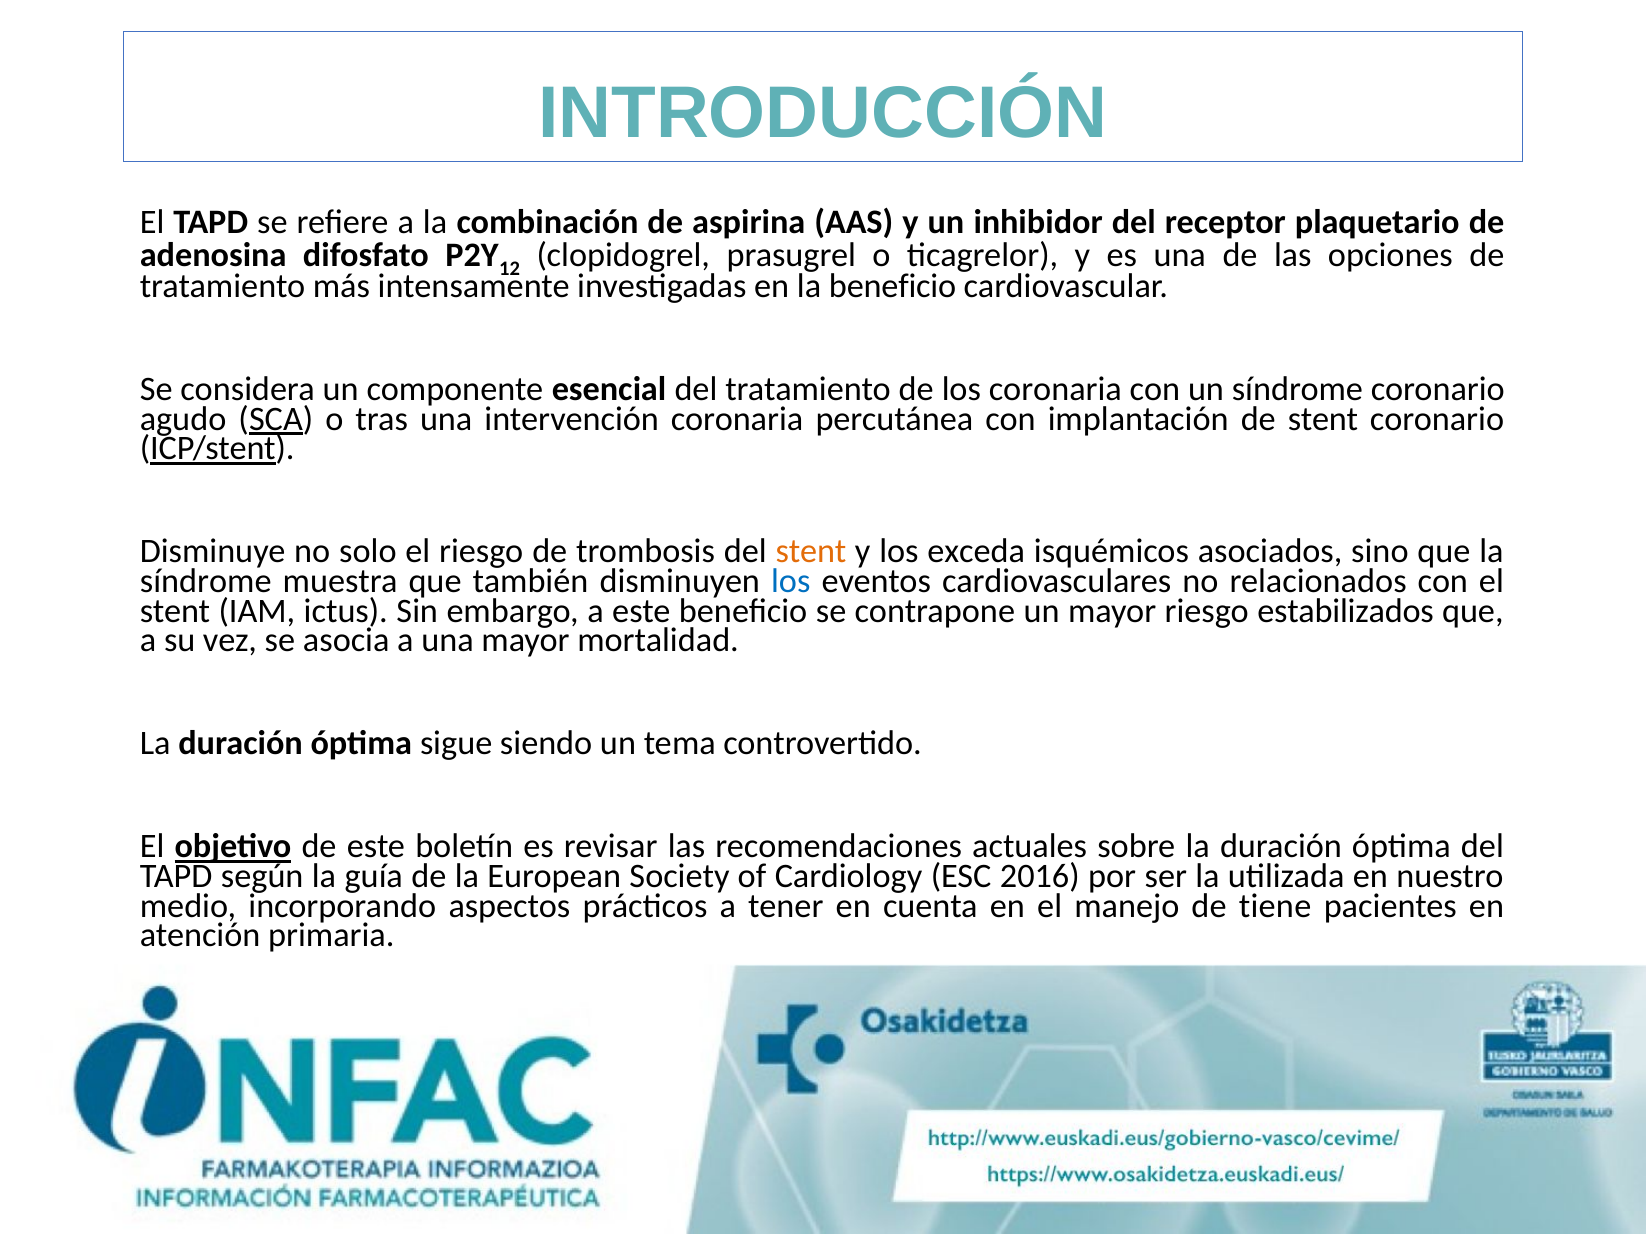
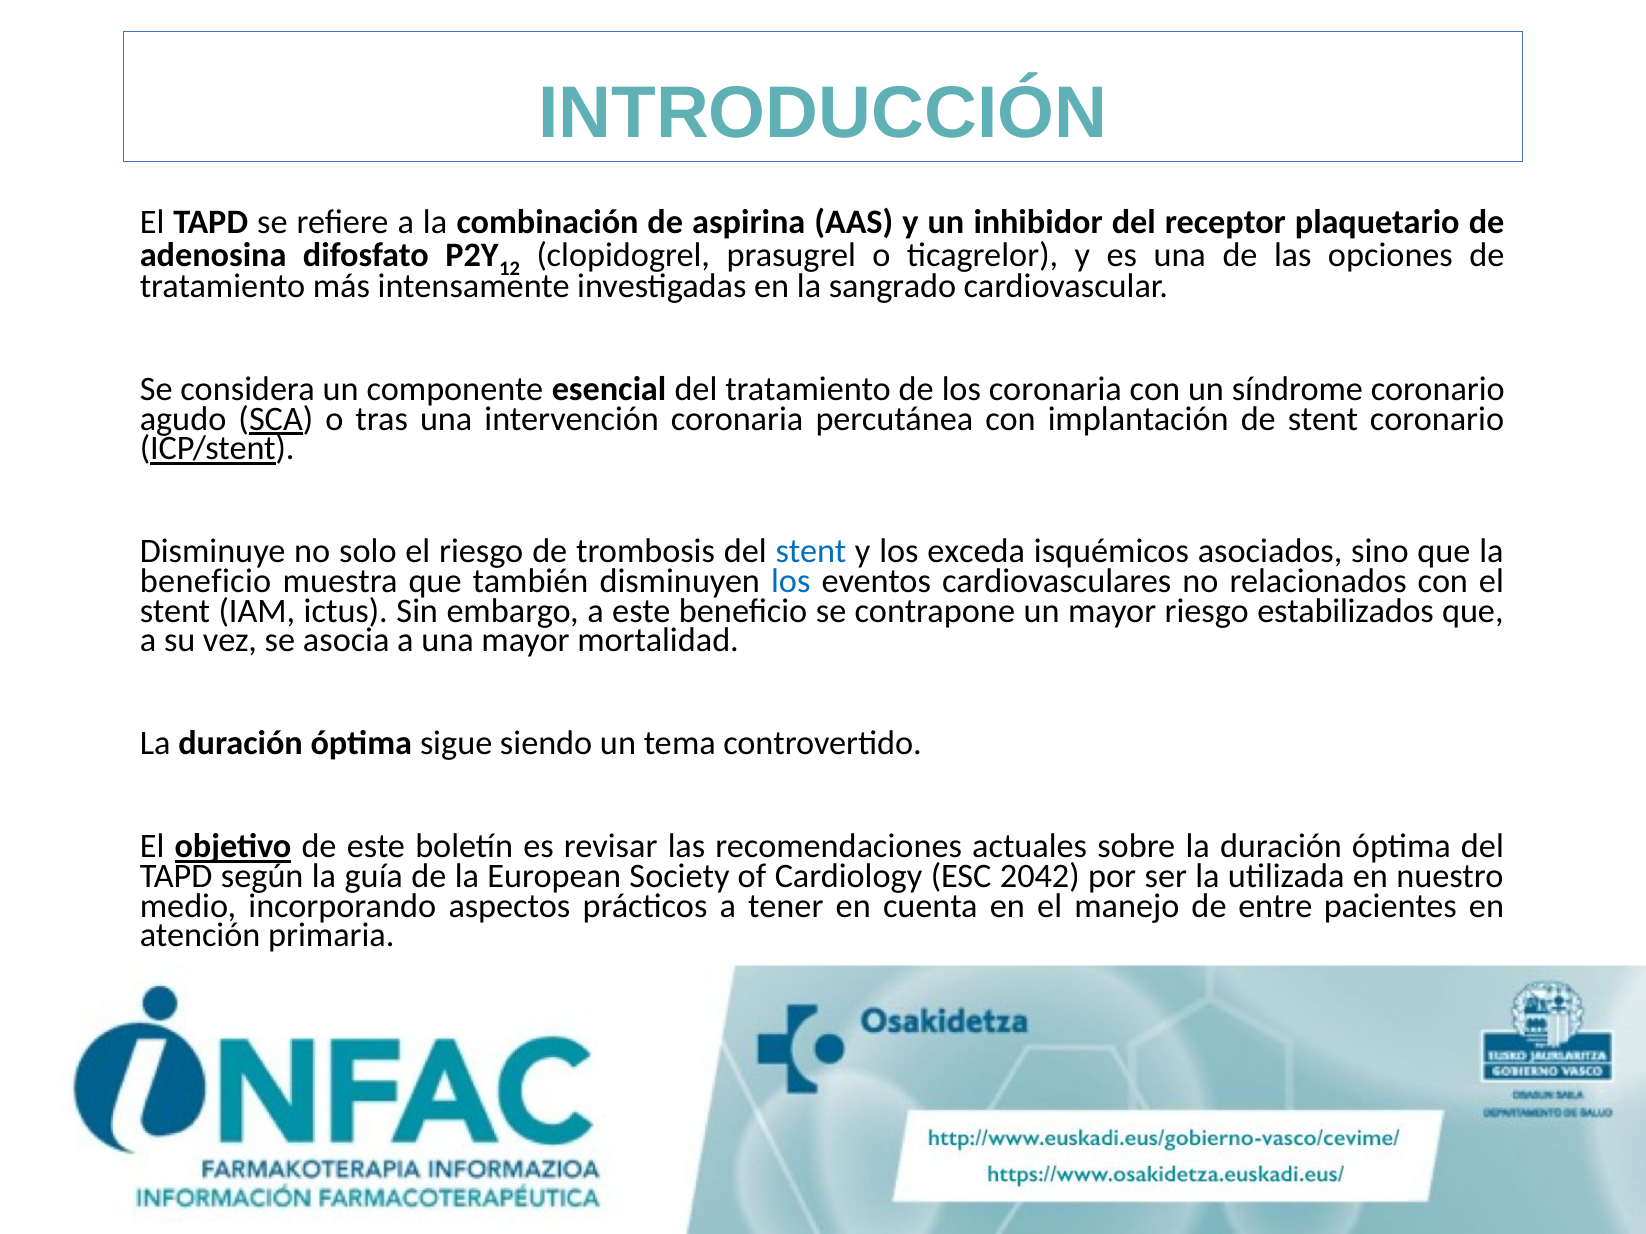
la beneficio: beneficio -> sangrado
stent at (811, 552) colour: orange -> blue
síndrome at (206, 581): síndrome -> beneficio
2016: 2016 -> 2042
tiene: tiene -> entre
